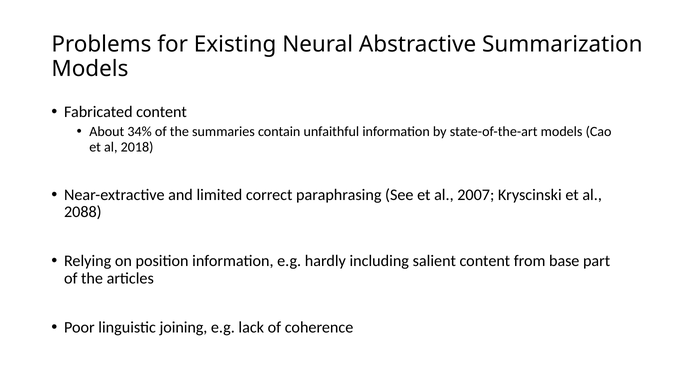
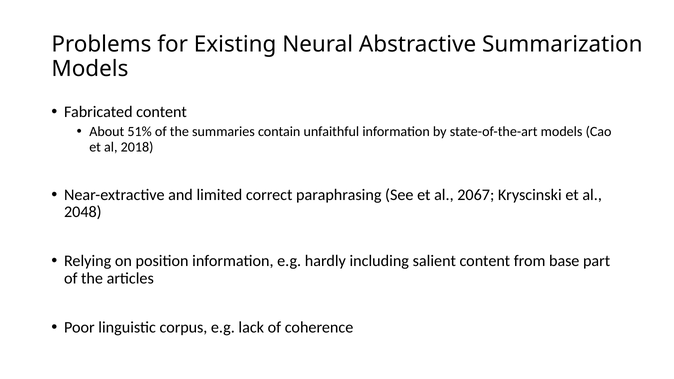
34%: 34% -> 51%
2007: 2007 -> 2067
2088: 2088 -> 2048
joining: joining -> corpus
